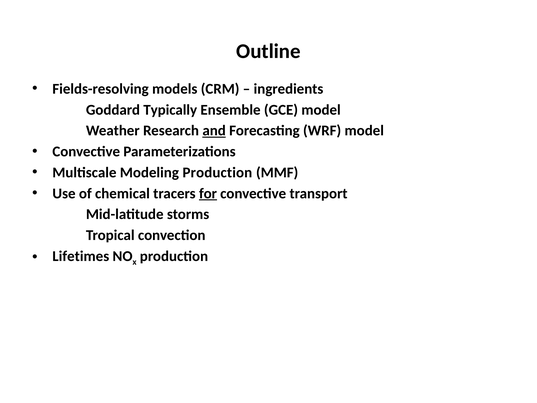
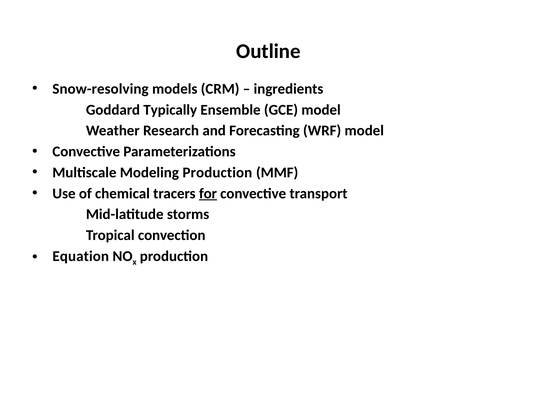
Fields-resolving: Fields-resolving -> Snow-resolving
and underline: present -> none
Lifetimes: Lifetimes -> Equation
